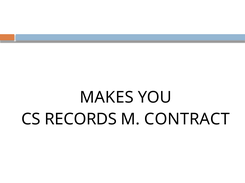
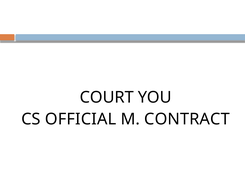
MAKES: MAKES -> COURT
RECORDS: RECORDS -> OFFICIAL
